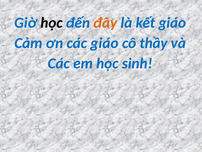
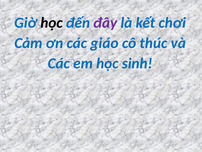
đây colour: orange -> purple
kết giáo: giáo -> chơi
thầy: thầy -> thúc
